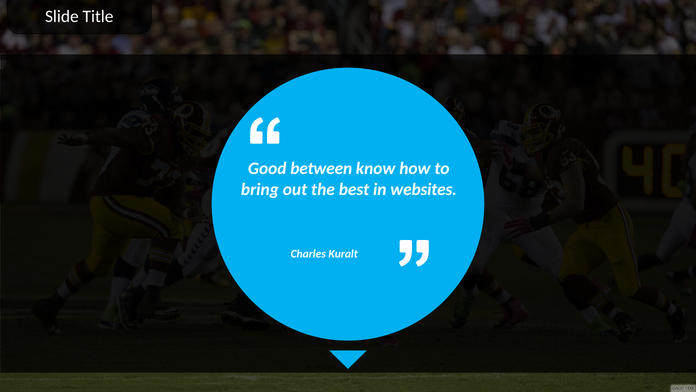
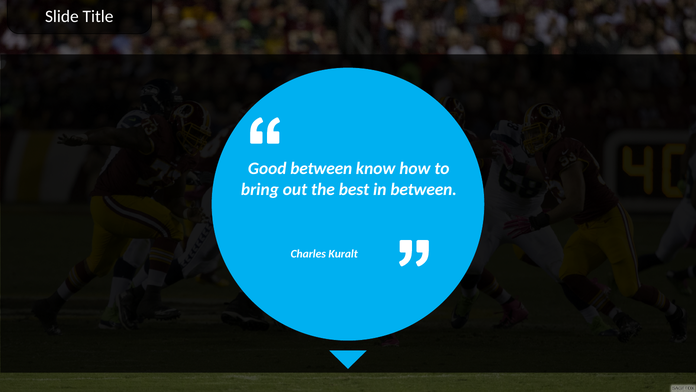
in websites: websites -> between
